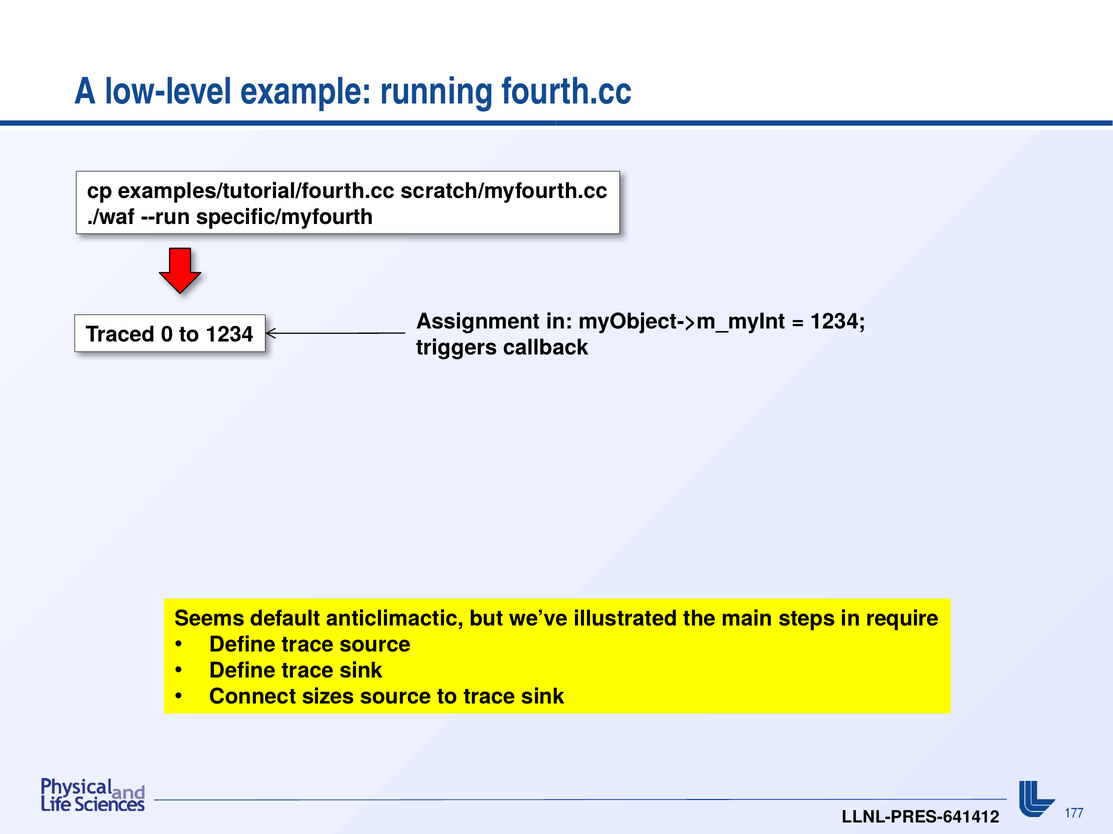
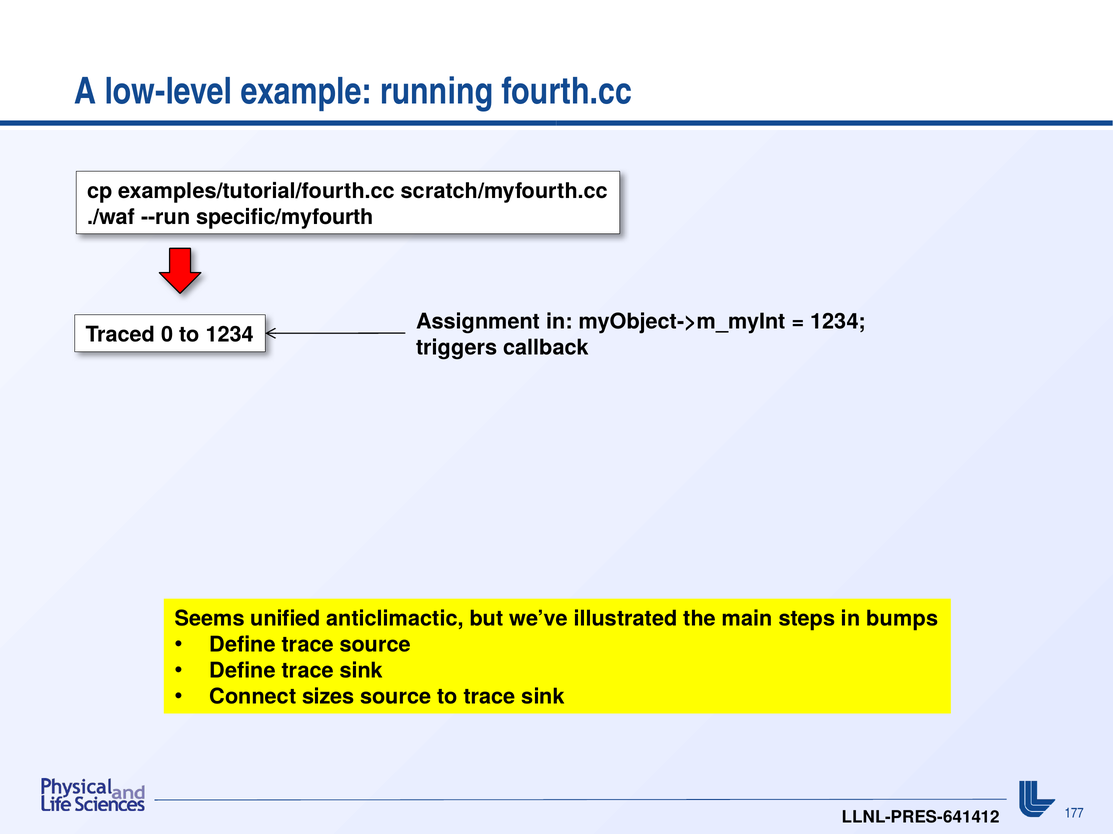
default: default -> unified
require: require -> bumps
